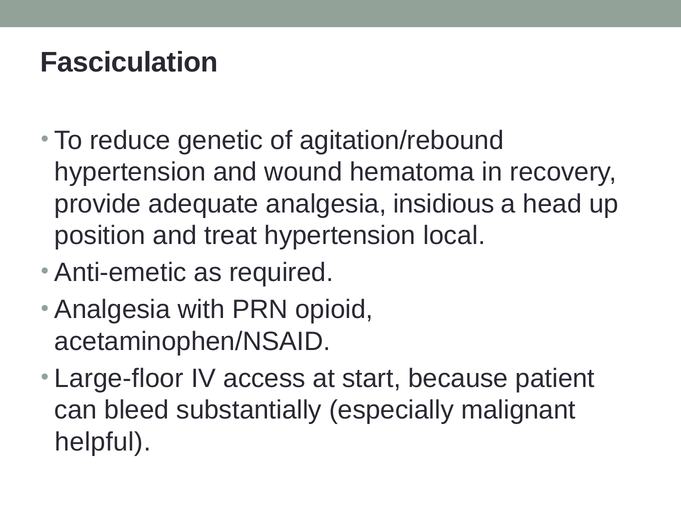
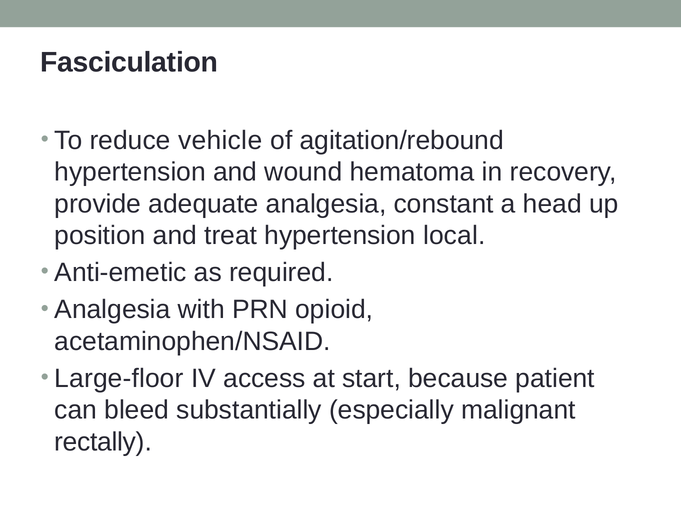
genetic: genetic -> vehicle
insidious: insidious -> constant
helpful: helpful -> rectally
